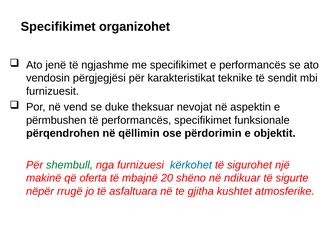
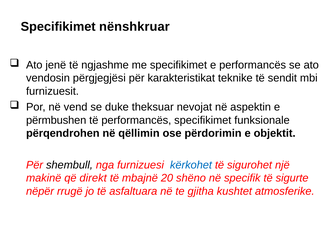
organizohet: organizohet -> nënshkruar
shembull colour: green -> black
oferta: oferta -> direkt
ndikuar: ndikuar -> specifik
